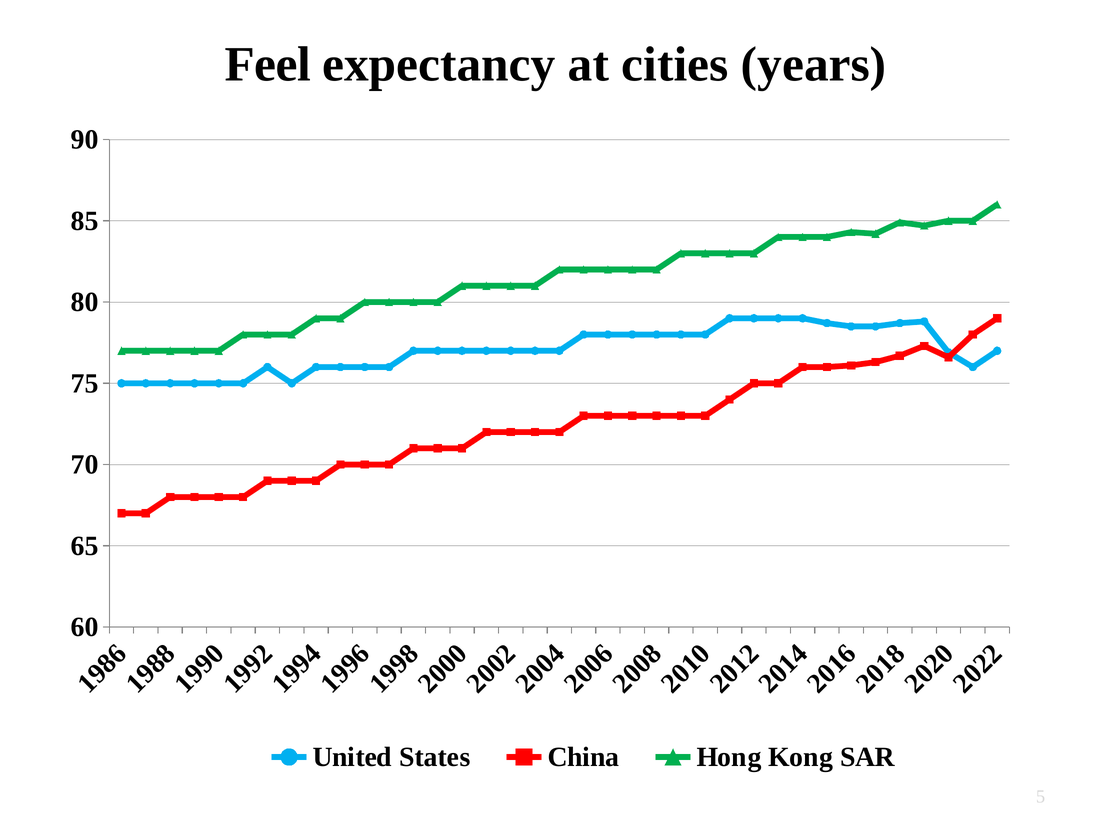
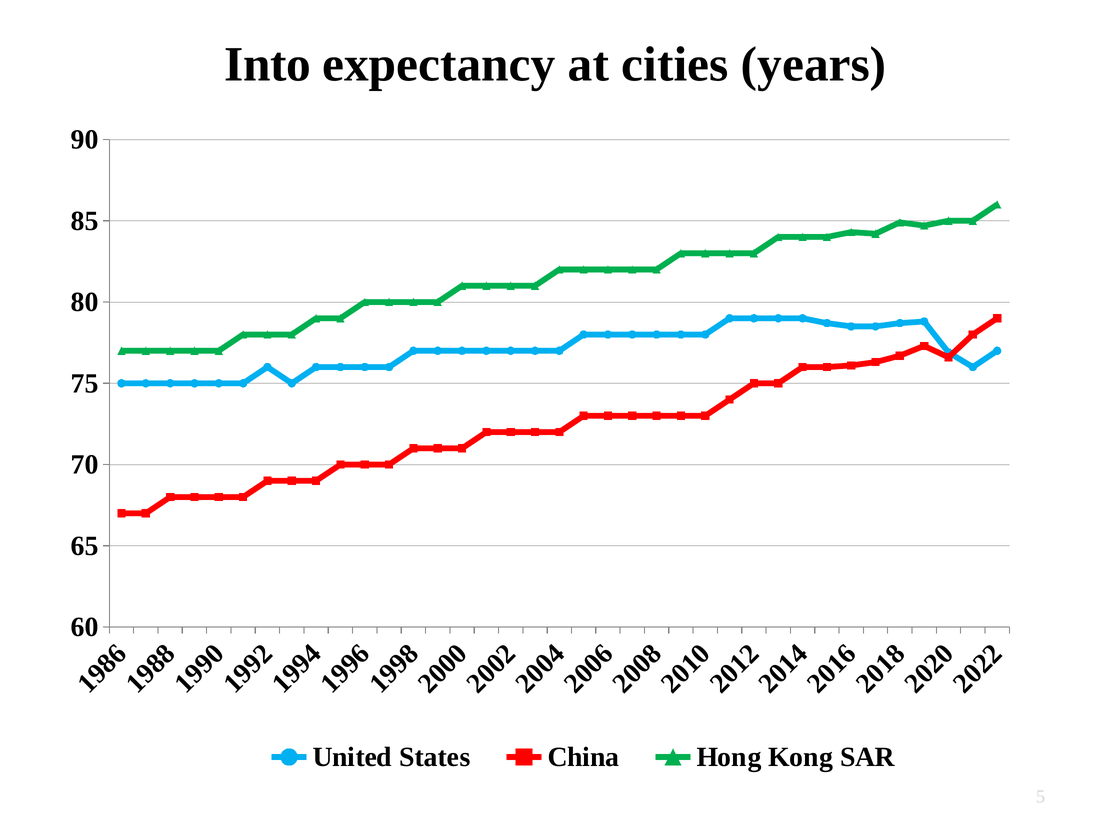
Feel: Feel -> Into
